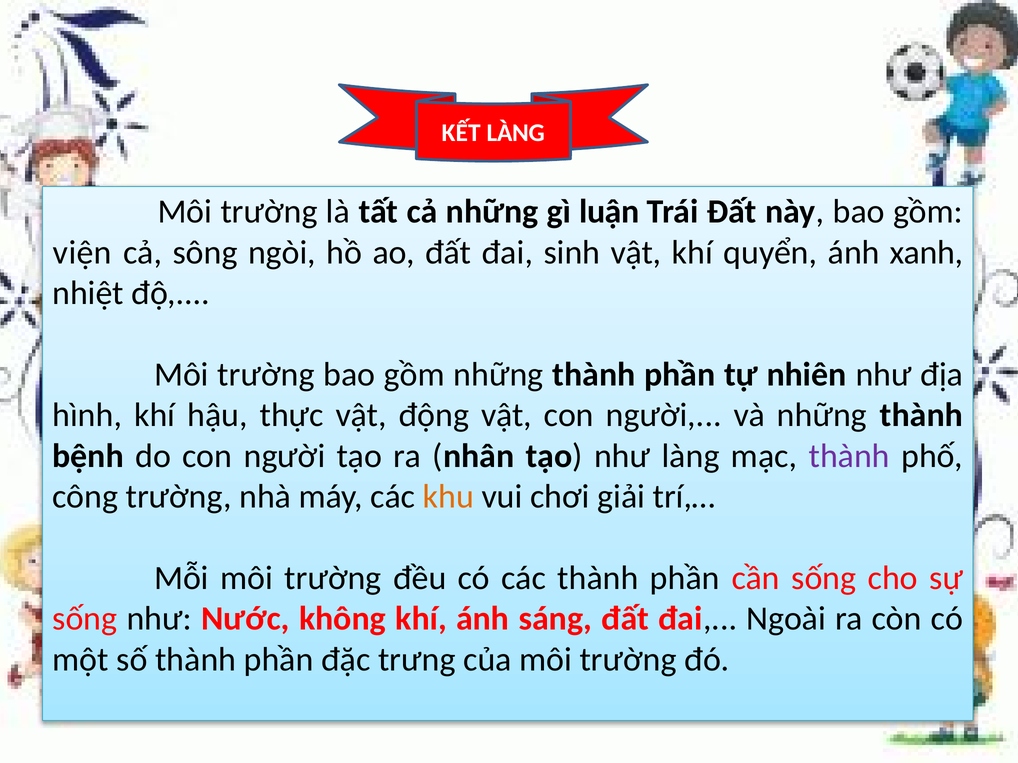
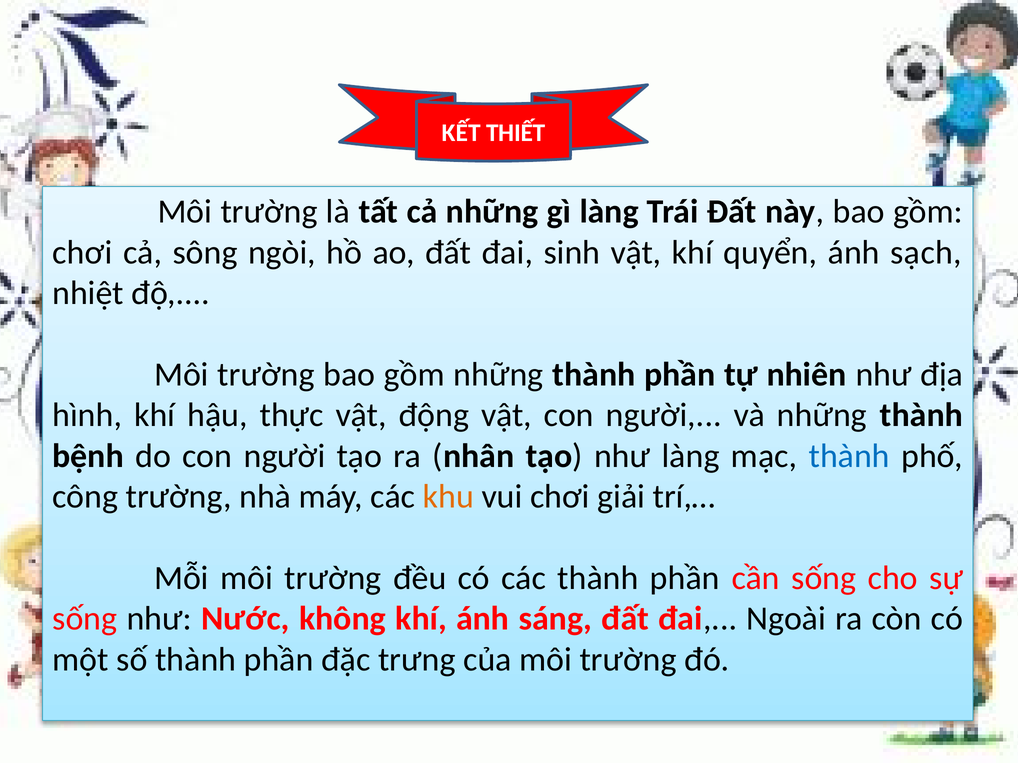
KẾT LÀNG: LÀNG -> THIẾT
gì luận: luận -> làng
viện at (82, 253): viện -> chơi
xanh: xanh -> sạch
thành at (849, 456) colour: purple -> blue
